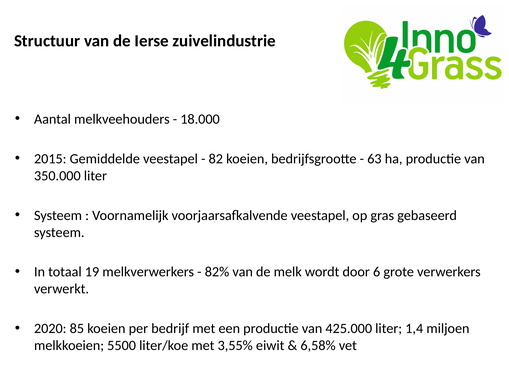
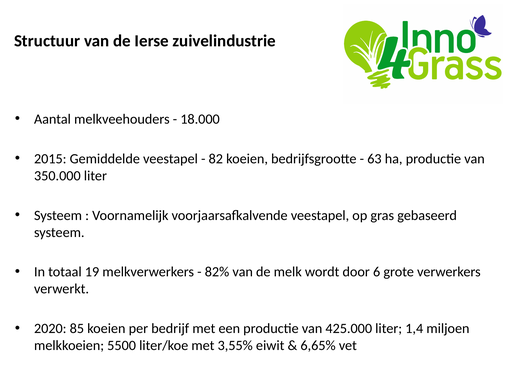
6,58%: 6,58% -> 6,65%
